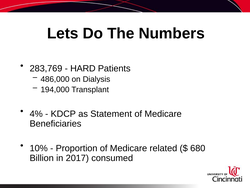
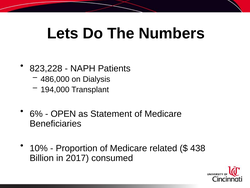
283,769: 283,769 -> 823,228
HARD: HARD -> NAPH
4%: 4% -> 6%
KDCP: KDCP -> OPEN
680: 680 -> 438
